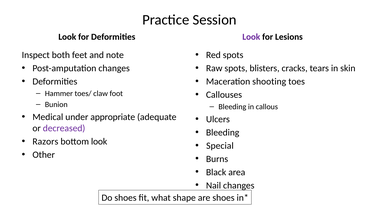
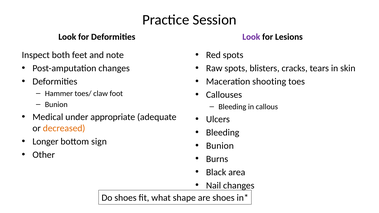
decreased colour: purple -> orange
Razors: Razors -> Longer
bottom look: look -> sign
Special at (220, 146): Special -> Bunion
